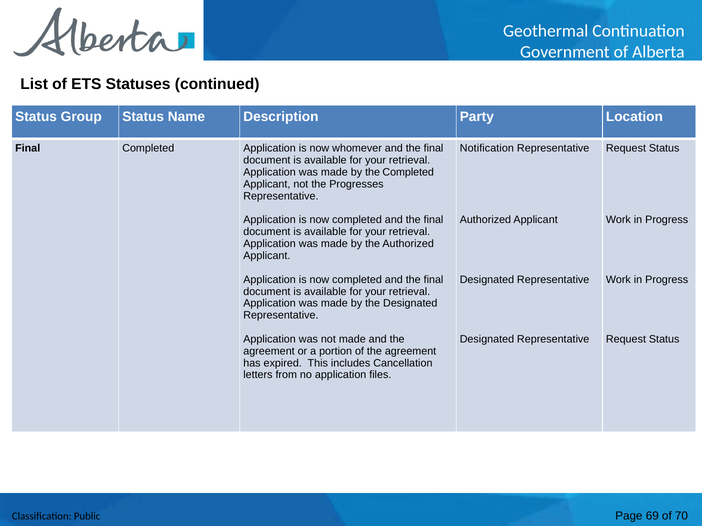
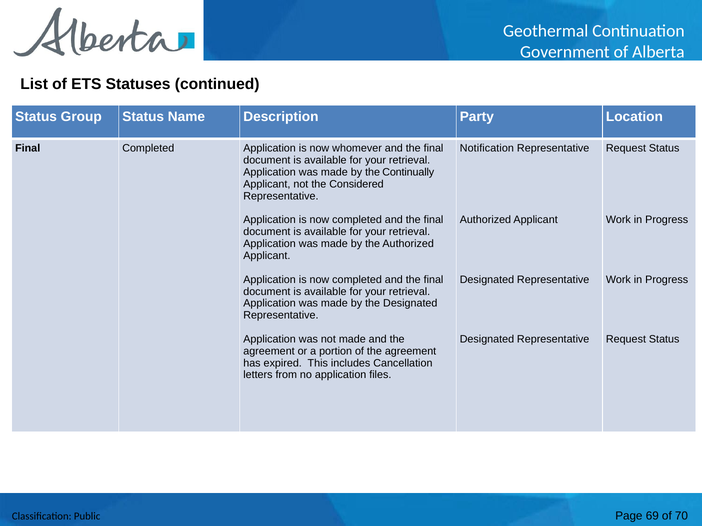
the Completed: Completed -> Continually
Progresses: Progresses -> Considered
